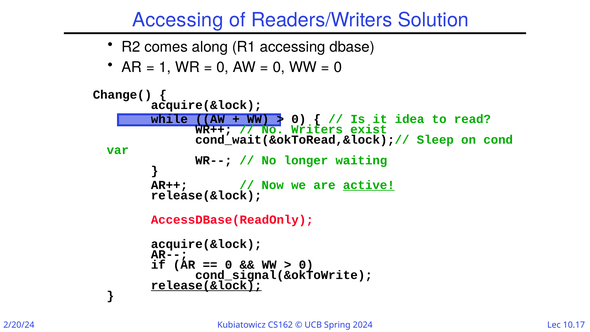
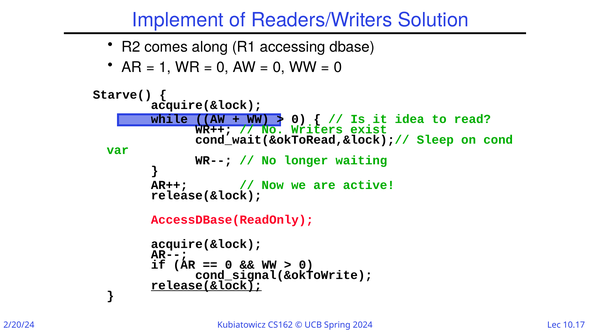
Accessing at (178, 20): Accessing -> Implement
Change(: Change( -> Starve(
active underline: present -> none
